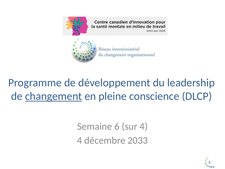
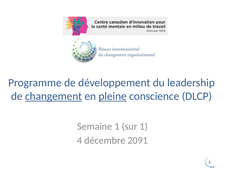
pleine underline: none -> present
Semaine 6: 6 -> 1
sur 4: 4 -> 1
2033: 2033 -> 2091
